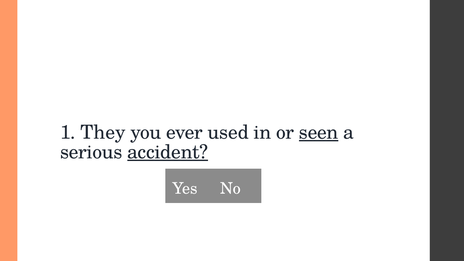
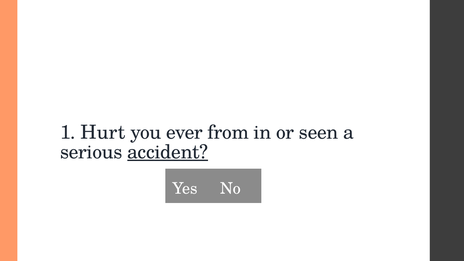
They: They -> Hurt
used: used -> from
seen underline: present -> none
